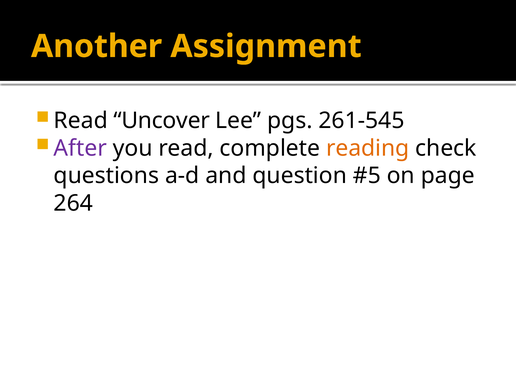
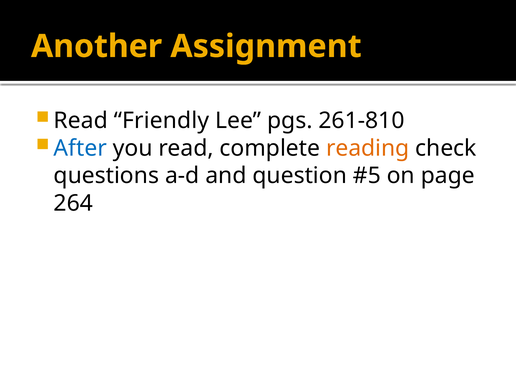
Uncover: Uncover -> Friendly
261-545: 261-545 -> 261-810
After colour: purple -> blue
